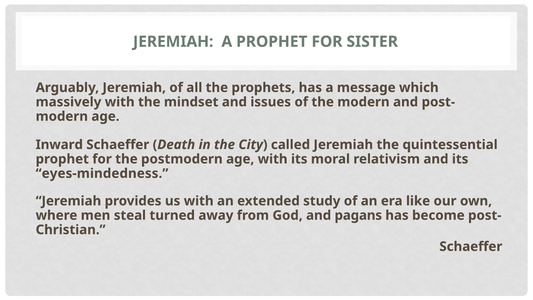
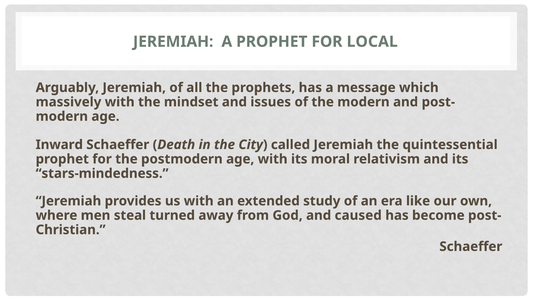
SISTER: SISTER -> LOCAL
eyes-mindedness: eyes-mindedness -> stars-mindedness
pagans: pagans -> caused
